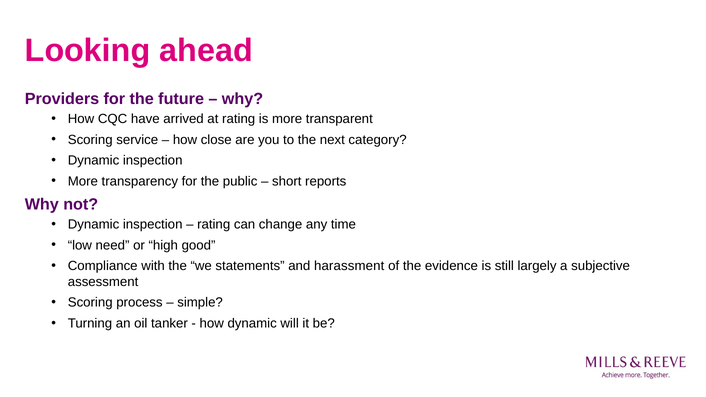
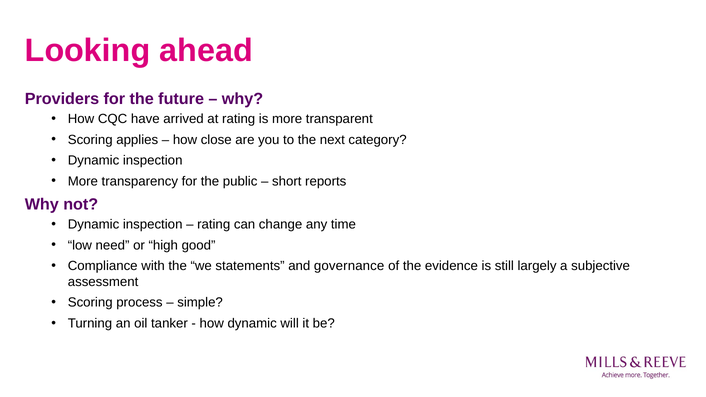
service: service -> applies
harassment: harassment -> governance
